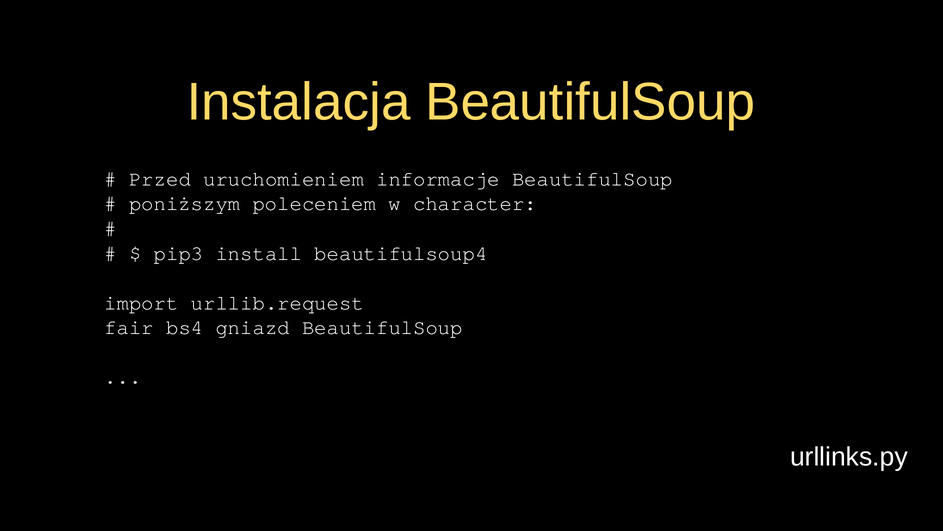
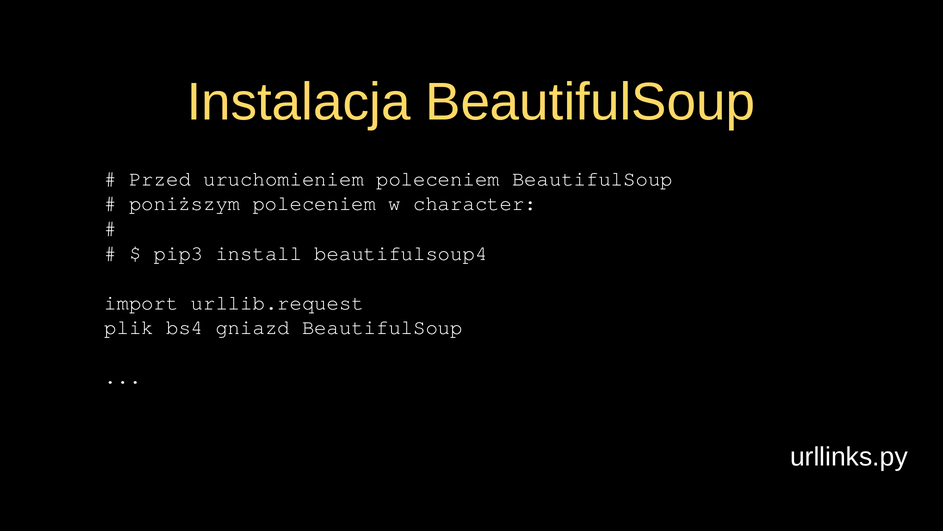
uruchomieniem informacje: informacje -> poleceniem
fair: fair -> plik
